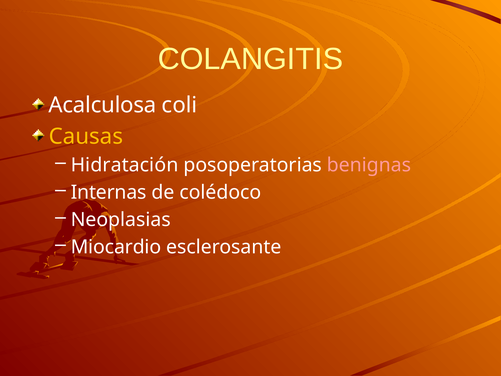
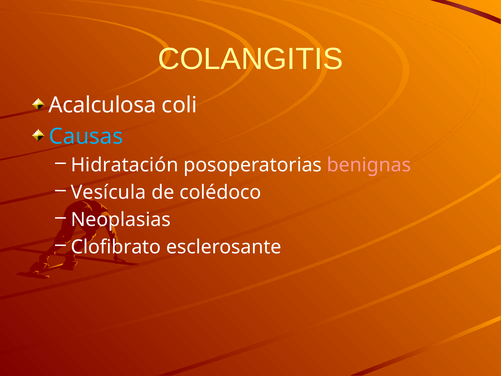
Causas colour: yellow -> light blue
Internas: Internas -> Vesícula
Miocardio: Miocardio -> Clofibrato
